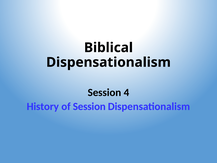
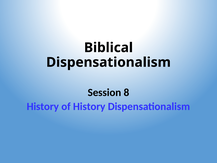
4: 4 -> 8
of Session: Session -> History
